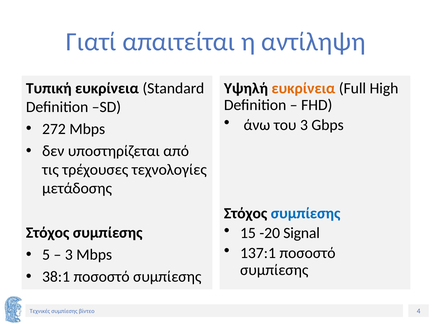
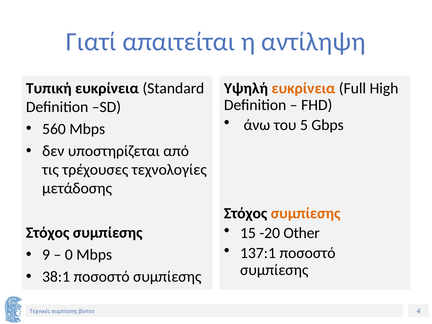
του 3: 3 -> 5
272: 272 -> 560
συμπίεσης at (306, 213) colour: blue -> orange
Signal: Signal -> Other
5: 5 -> 9
3 at (69, 255): 3 -> 0
